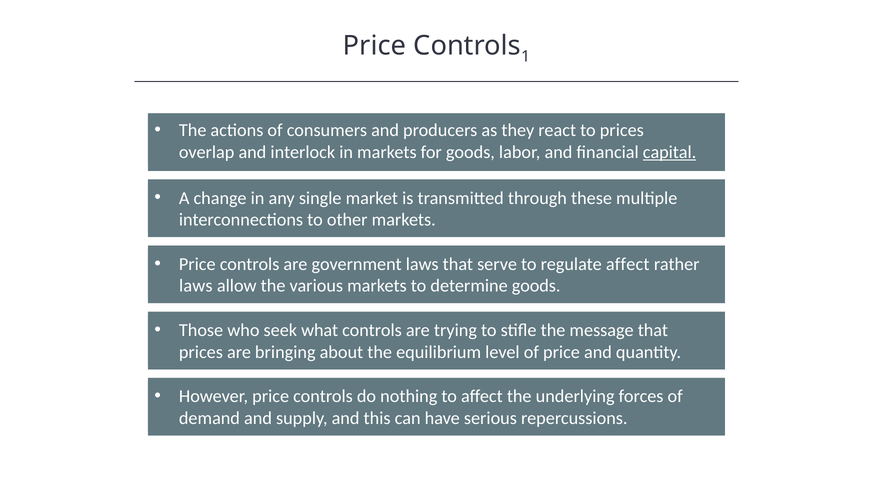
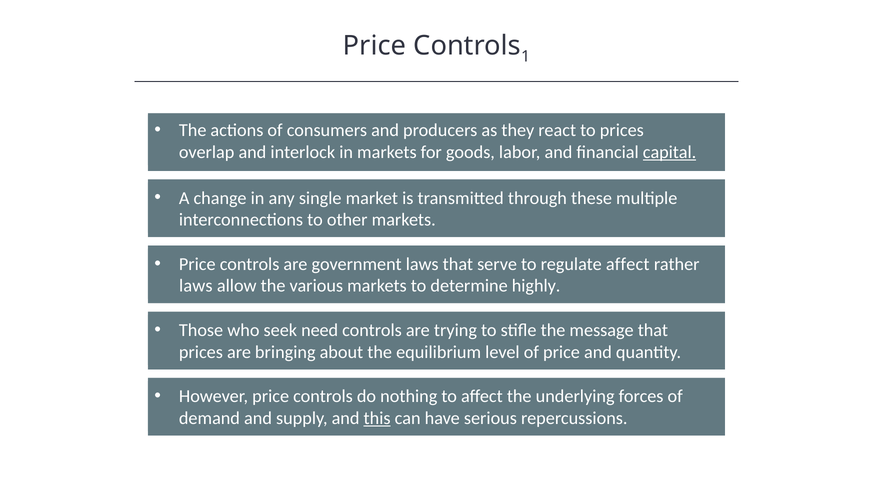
determine goods: goods -> highly
what: what -> need
this underline: none -> present
